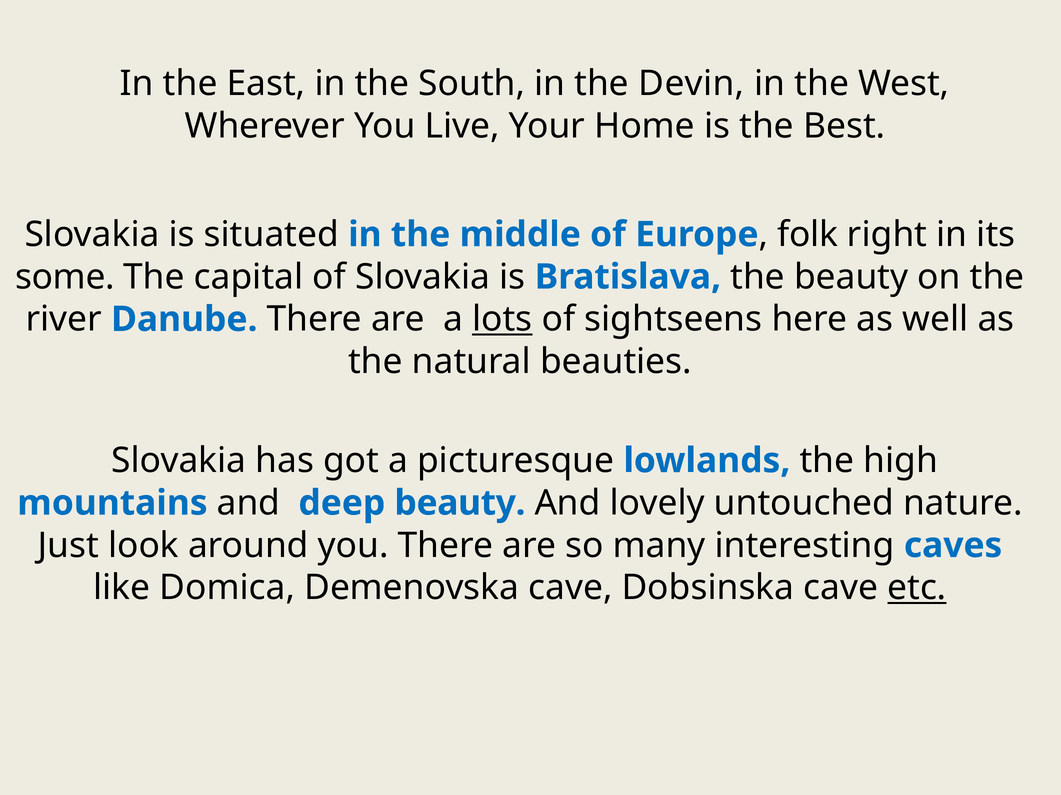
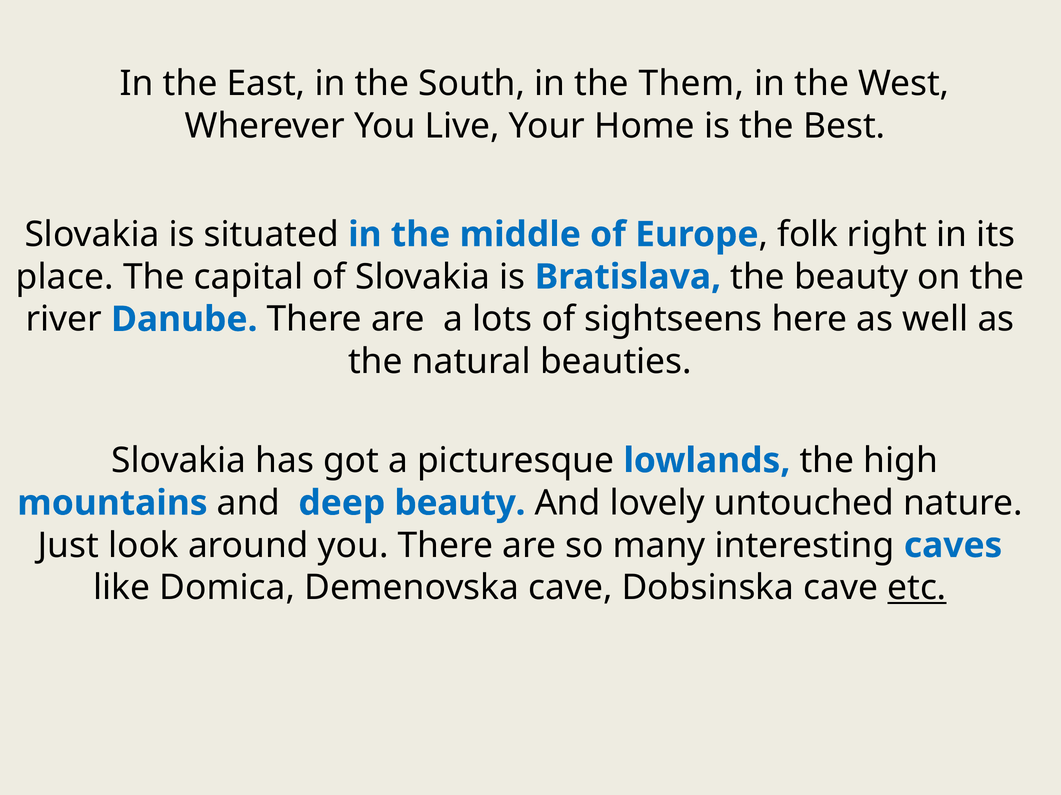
Devin: Devin -> Them
some: some -> place
lots underline: present -> none
